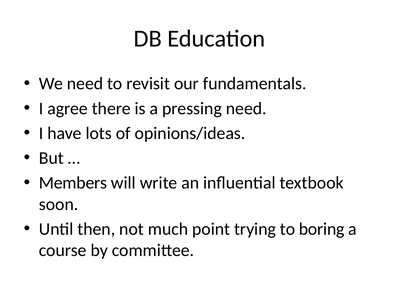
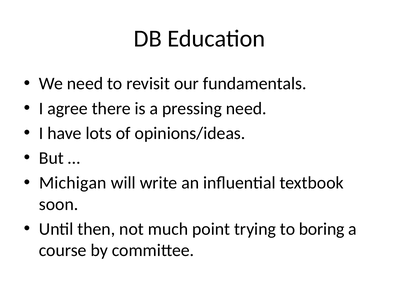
Members: Members -> Michigan
